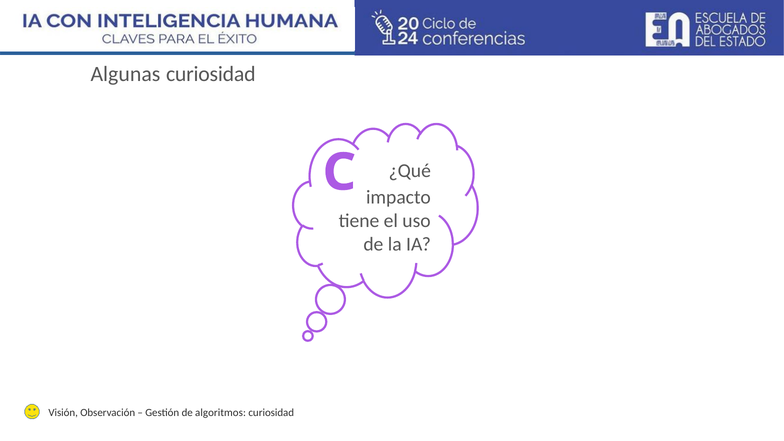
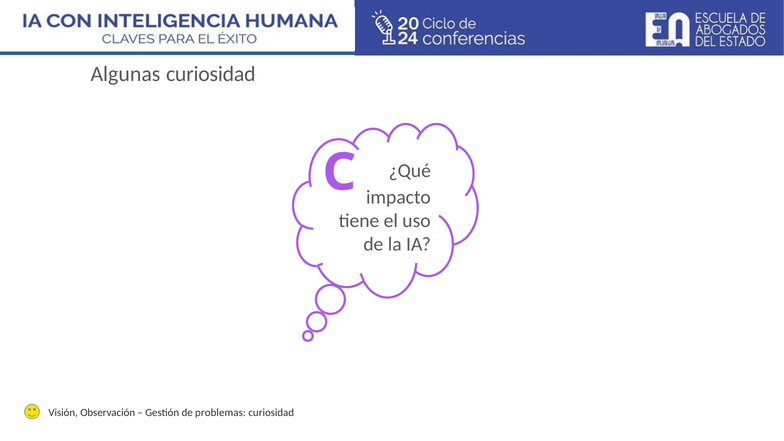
algoritmos: algoritmos -> problemas
